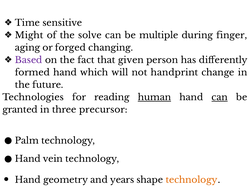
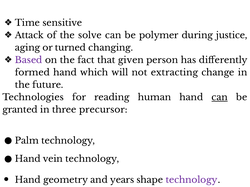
Might: Might -> Attack
multiple: multiple -> polymer
finger: finger -> justice
forged: forged -> turned
handprint: handprint -> extracting
human underline: present -> none
technology at (192, 180) colour: orange -> purple
